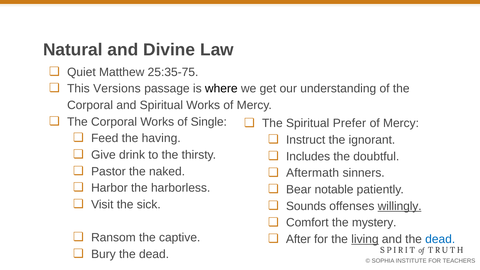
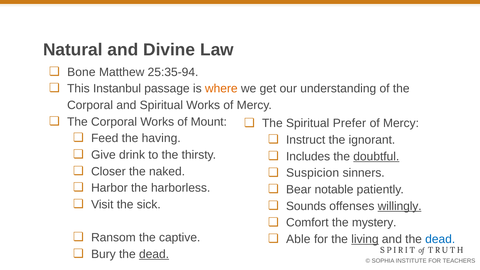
Quiet: Quiet -> Bone
25:35-75: 25:35-75 -> 25:35-94
Versions: Versions -> Instanbul
where colour: black -> orange
Single: Single -> Mount
doubtful underline: none -> present
Pastor: Pastor -> Closer
Aftermath: Aftermath -> Suspicion
After: After -> Able
dead at (154, 254) underline: none -> present
